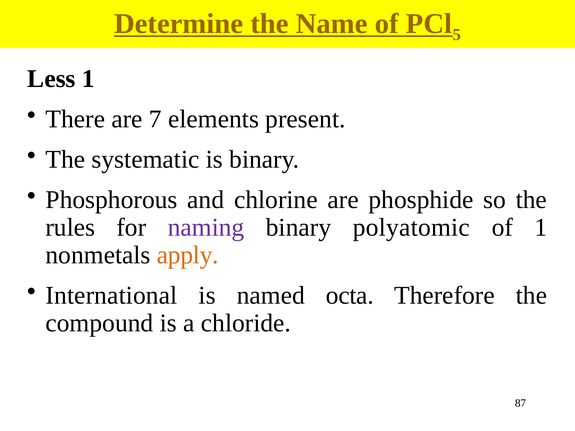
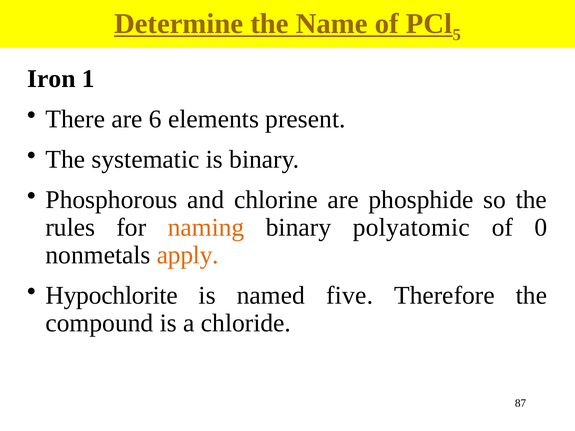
Less: Less -> Iron
7: 7 -> 6
naming colour: purple -> orange
of 1: 1 -> 0
International: International -> Hypochlorite
octa: octa -> five
